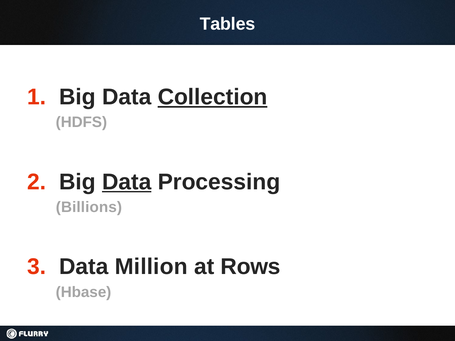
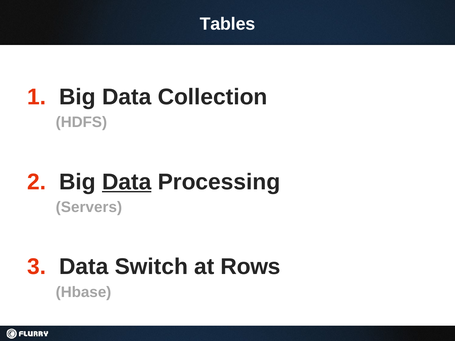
Collection underline: present -> none
Billions: Billions -> Servers
Million: Million -> Switch
